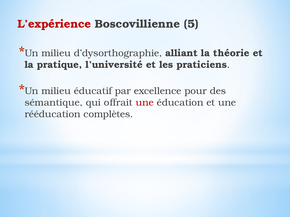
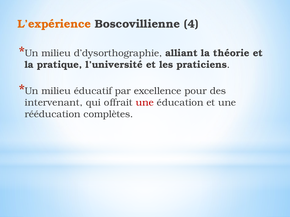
L’expérience colour: red -> orange
5: 5 -> 4
sémantique: sémantique -> intervenant
